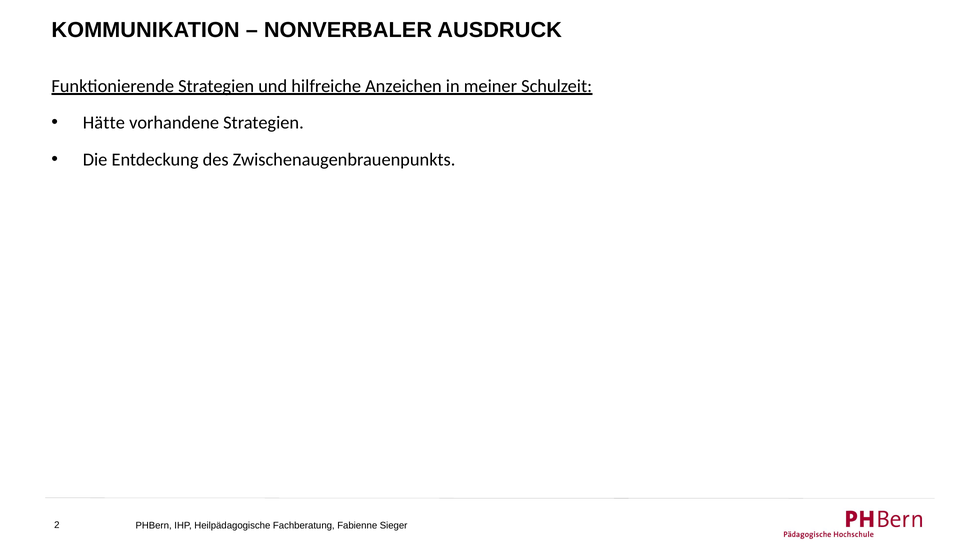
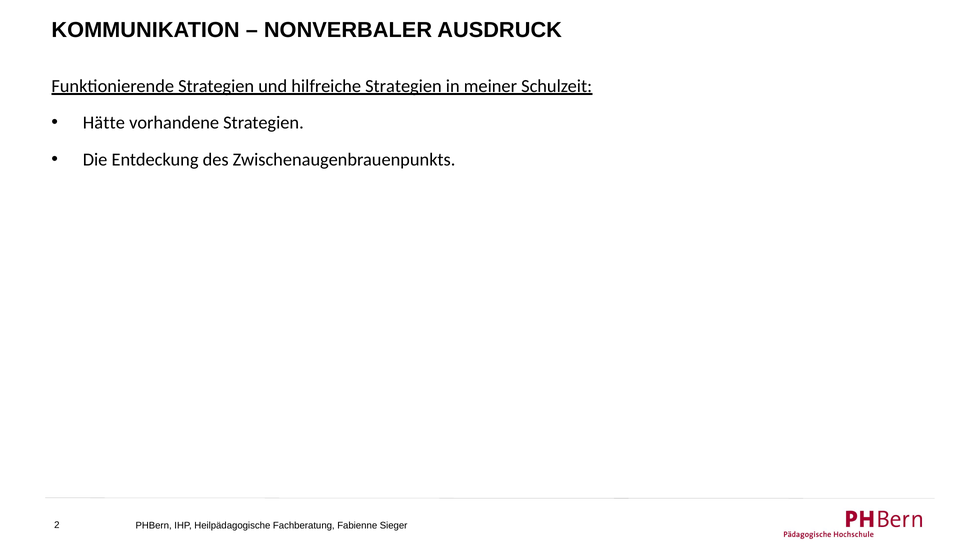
hilfreiche Anzeichen: Anzeichen -> Strategien
